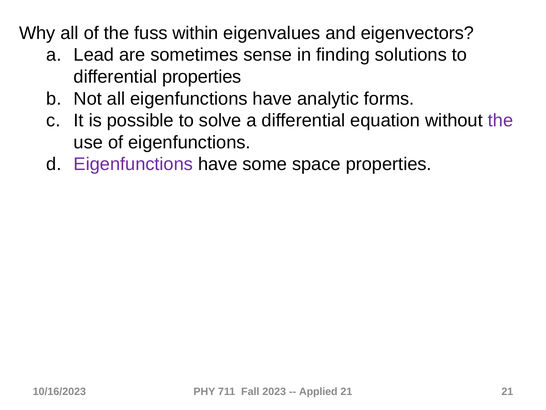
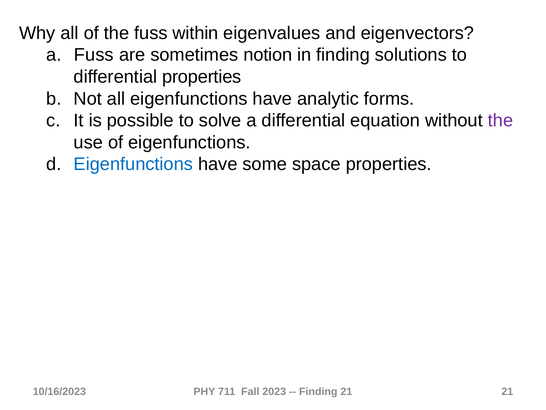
a Lead: Lead -> Fuss
sense: sense -> notion
Eigenfunctions at (133, 164) colour: purple -> blue
Applied at (318, 391): Applied -> Finding
